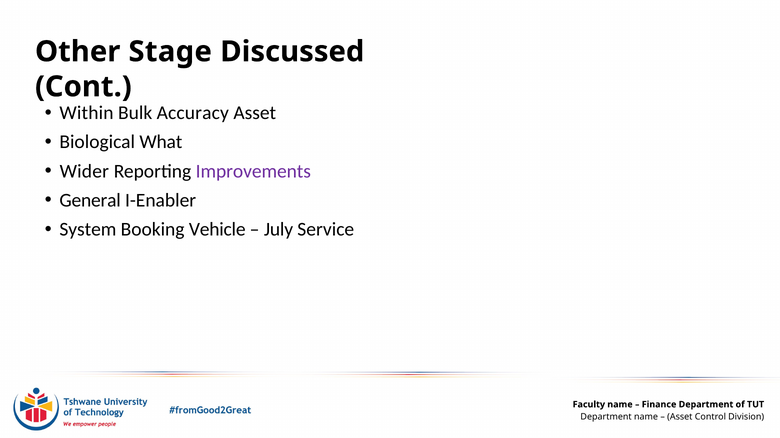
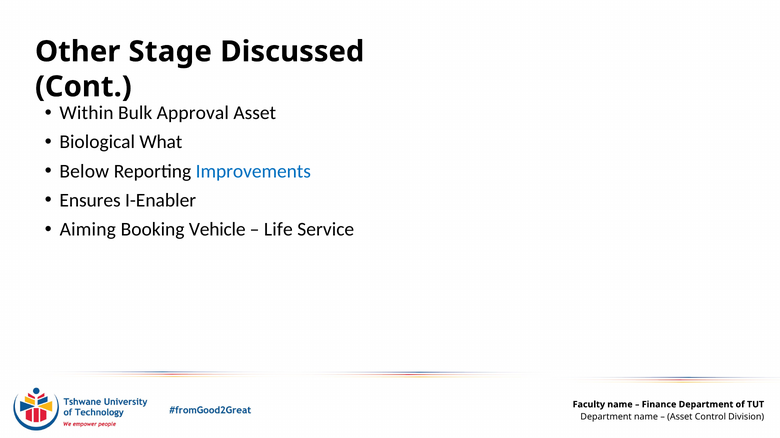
Accuracy: Accuracy -> Approval
Wider: Wider -> Below
Improvements colour: purple -> blue
General: General -> Ensures
System: System -> Aiming
July: July -> Life
